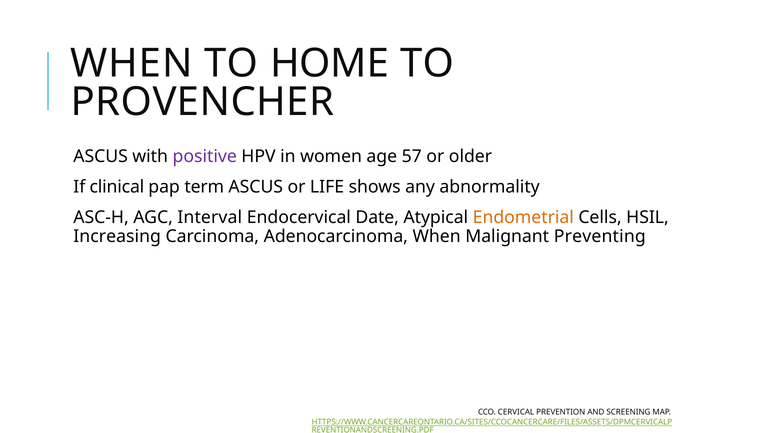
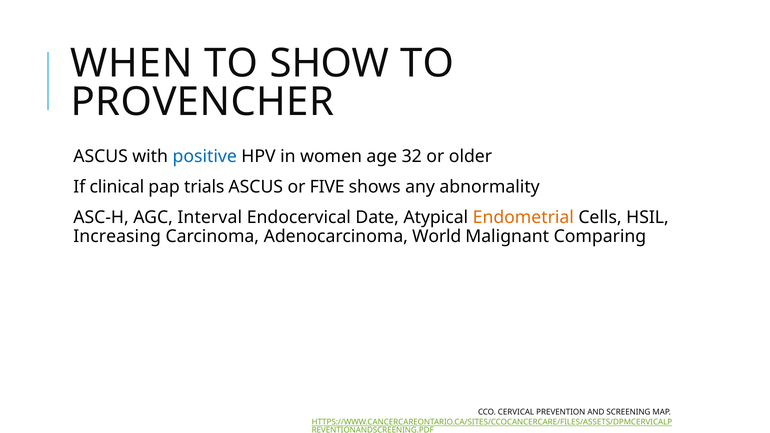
HOME: HOME -> SHOW
positive colour: purple -> blue
57: 57 -> 32
term: term -> trials
LIFE: LIFE -> FIVE
Adenocarcinoma When: When -> World
Preventing: Preventing -> Comparing
